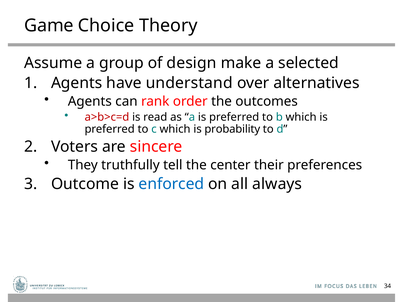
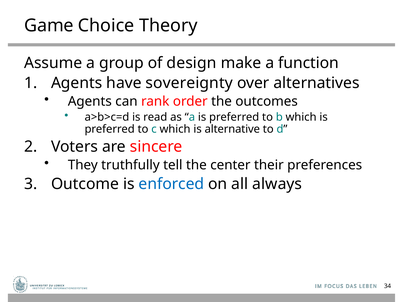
selected: selected -> function
understand: understand -> sovereignty
a>b>c=d colour: red -> black
probability: probability -> alternative
